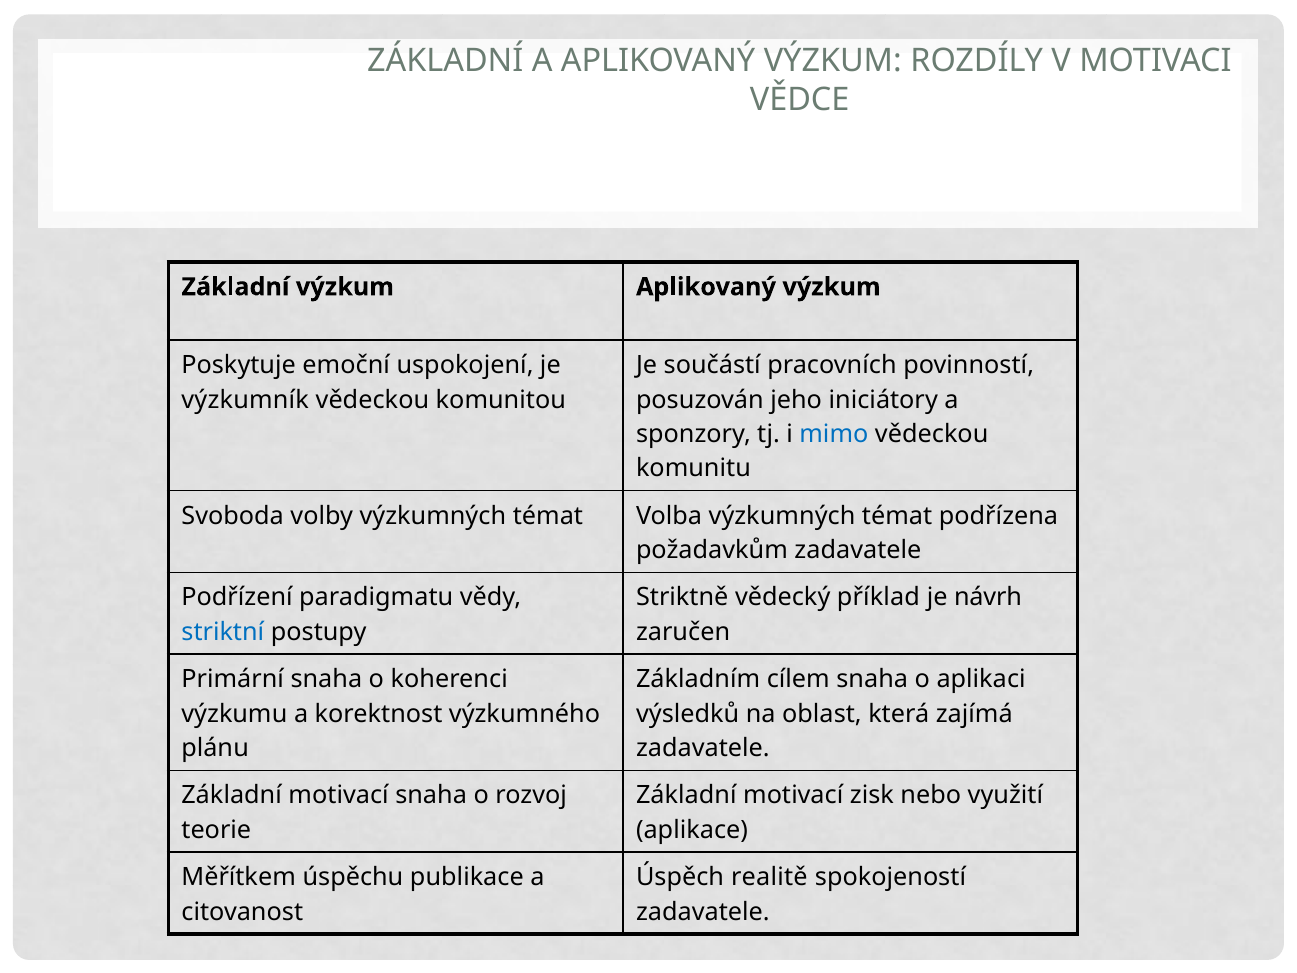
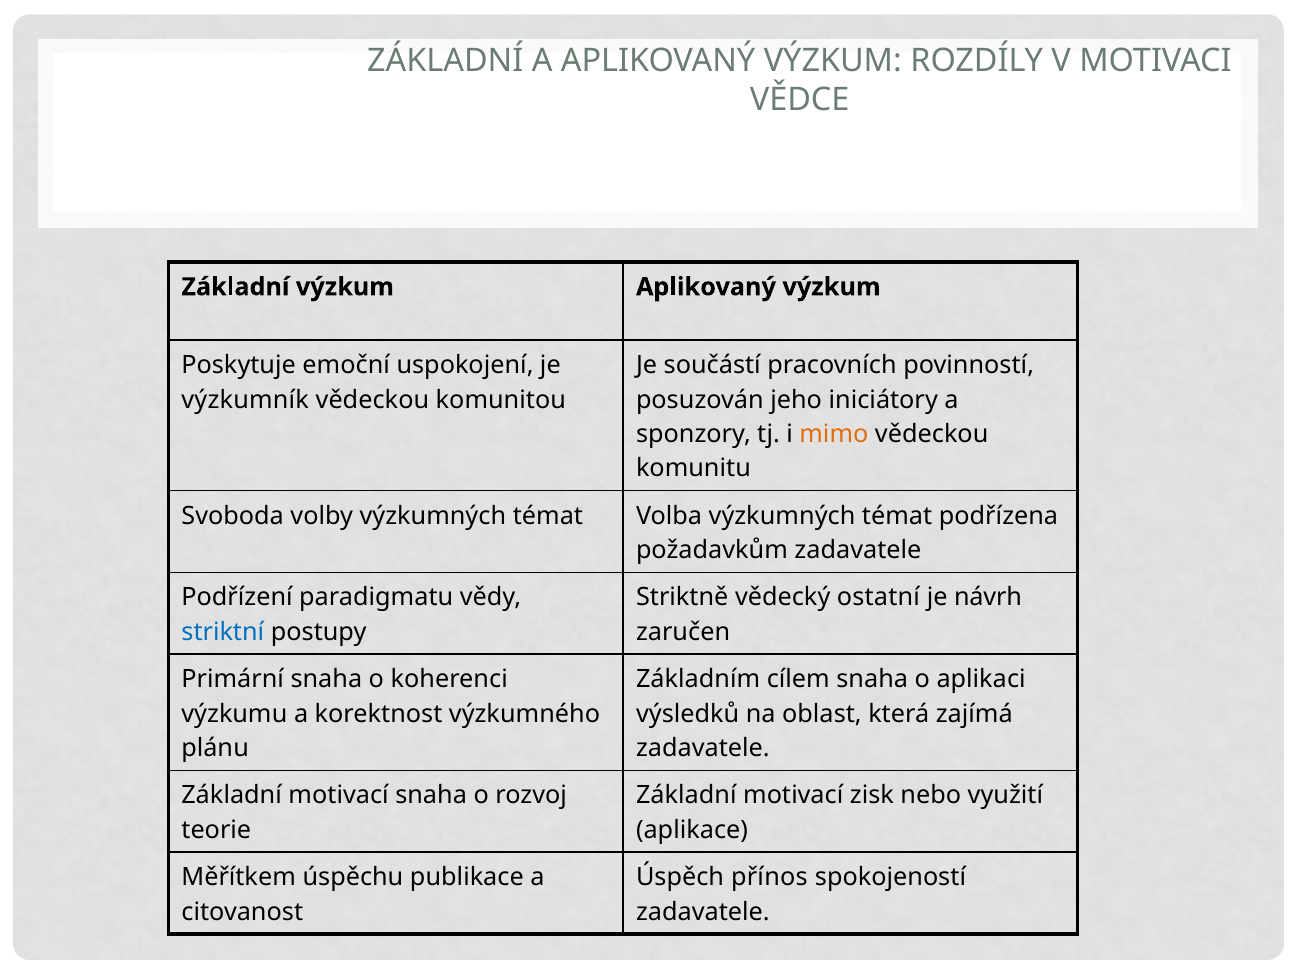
mimo colour: blue -> orange
příklad: příklad -> ostatní
realitě: realitě -> přínos
